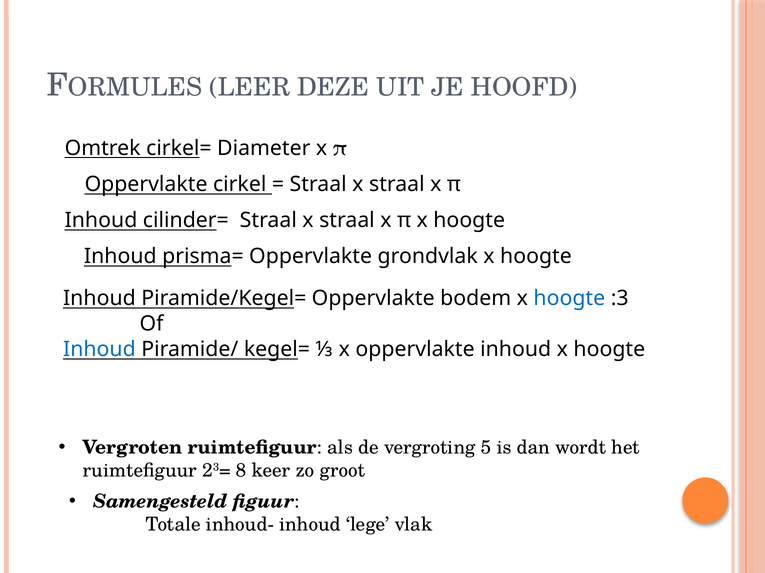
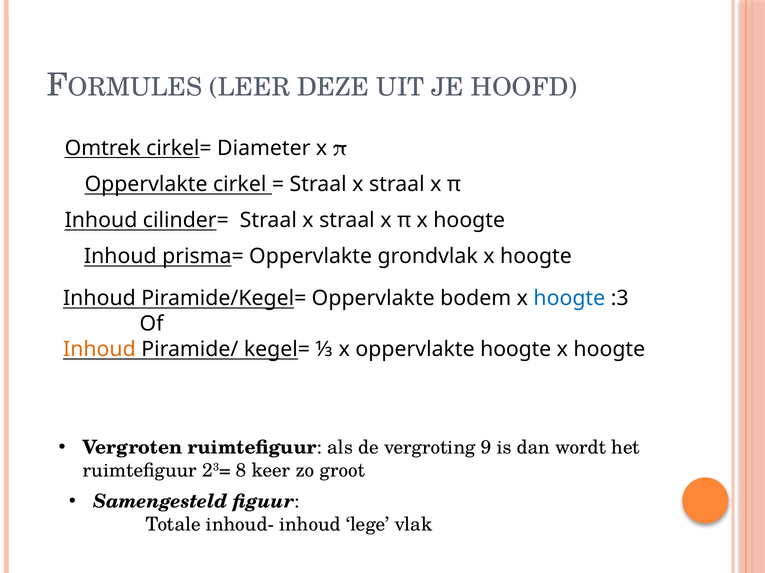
Inhoud at (99, 350) colour: blue -> orange
oppervlakte inhoud: inhoud -> hoogte
5: 5 -> 9
